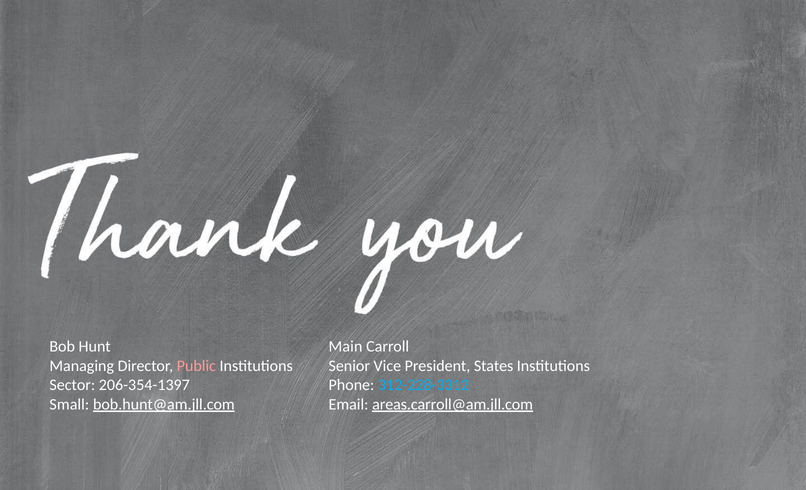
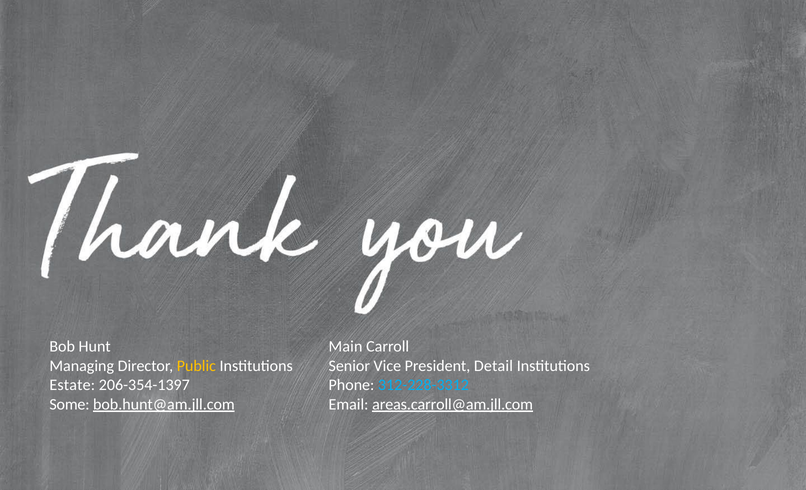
Public colour: pink -> yellow
States: States -> Detail
Sector: Sector -> Estate
Small: Small -> Some
